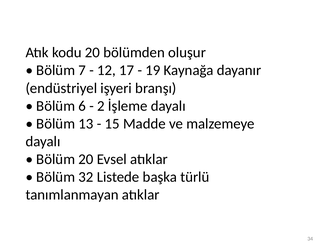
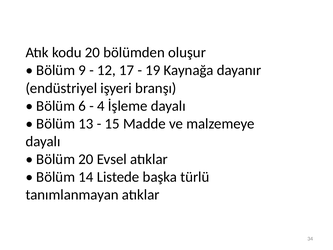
7: 7 -> 9
2: 2 -> 4
32: 32 -> 14
